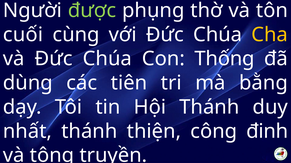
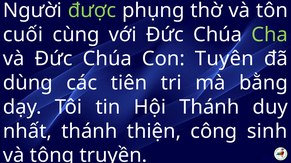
Cha colour: yellow -> light green
Thống: Thống -> Tuyên
đinh: đinh -> sinh
